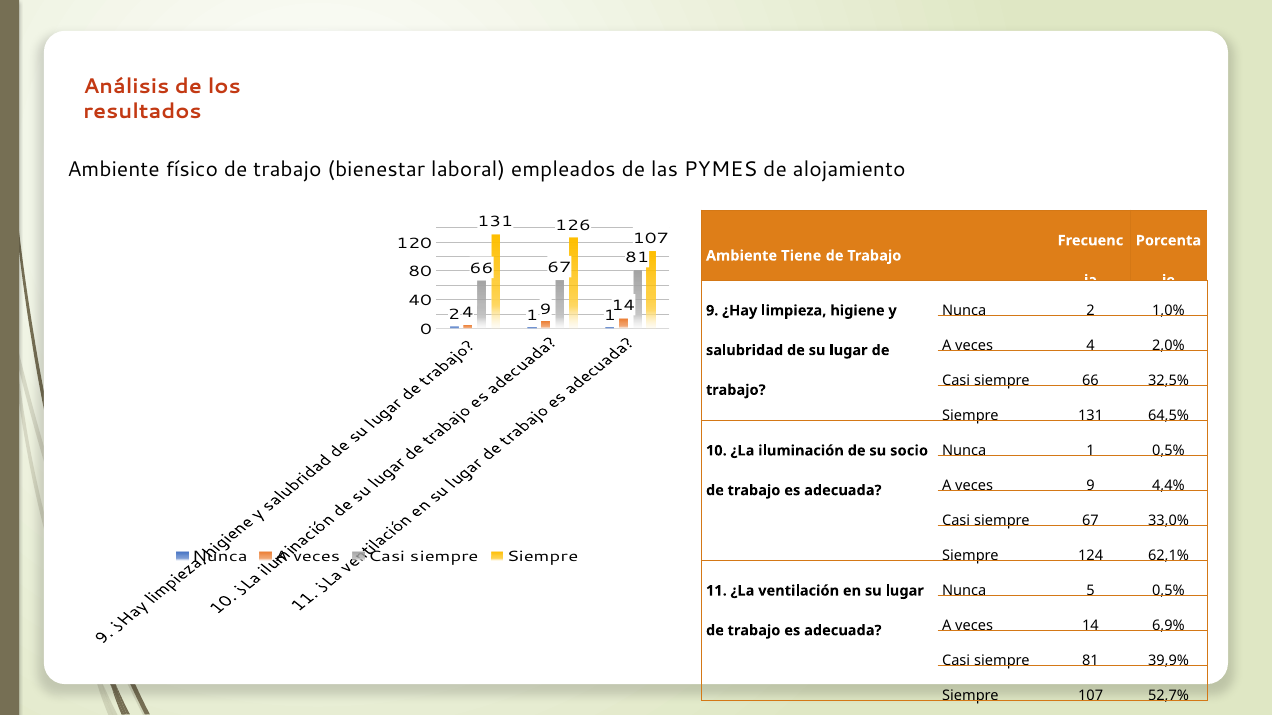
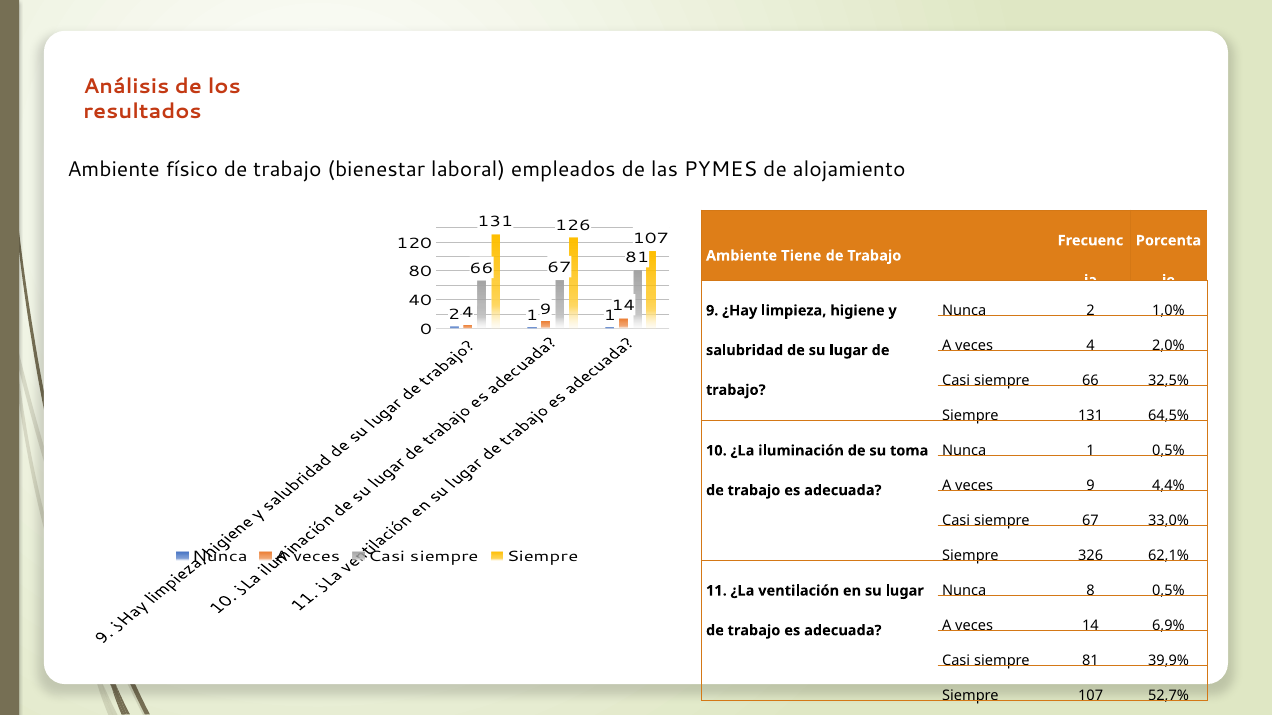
socio: socio -> toma
124: 124 -> 326
5: 5 -> 8
